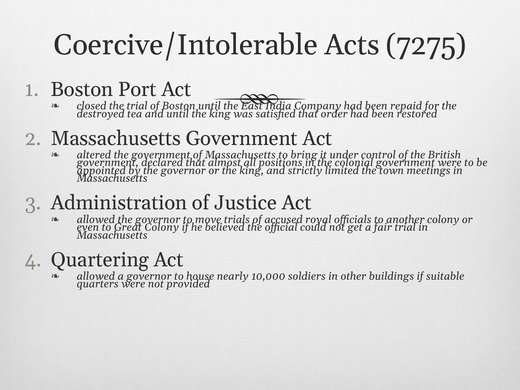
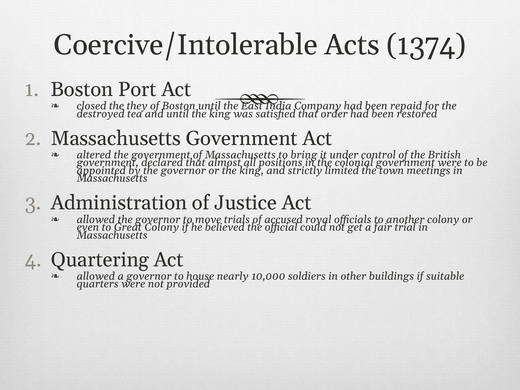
7275: 7275 -> 1374
the trial: trial -> they
